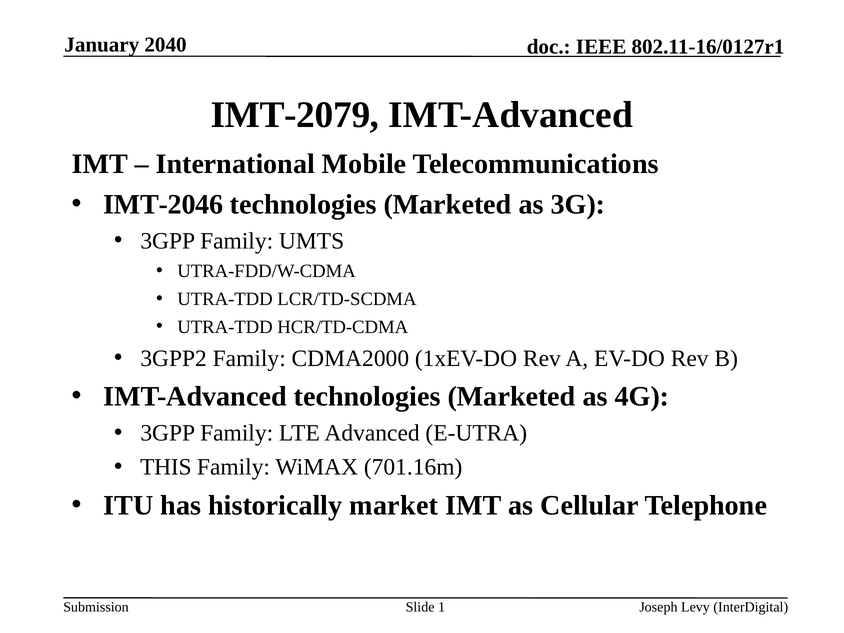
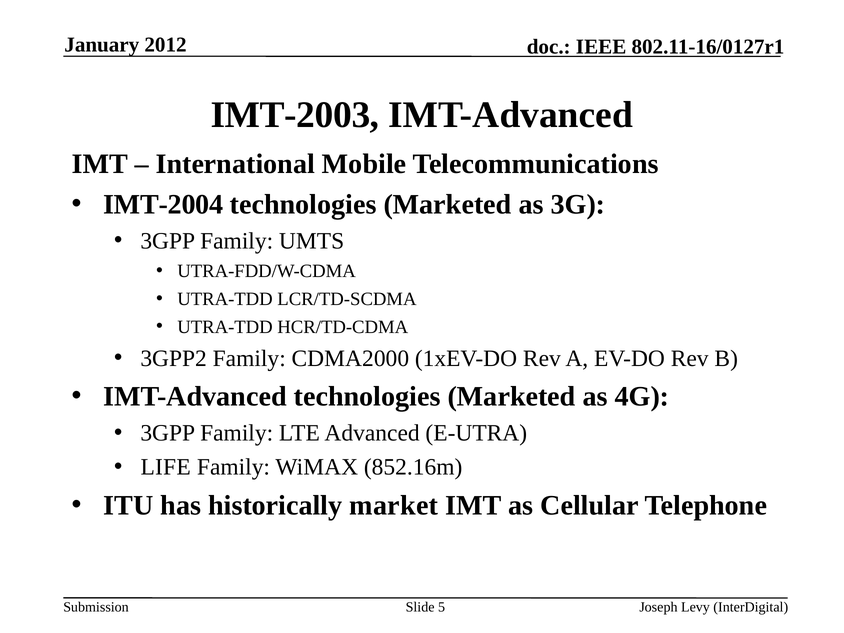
2040: 2040 -> 2012
IMT-2079: IMT-2079 -> IMT-2003
IMT-2046: IMT-2046 -> IMT-2004
THIS: THIS -> LIFE
701.16m: 701.16m -> 852.16m
1: 1 -> 5
